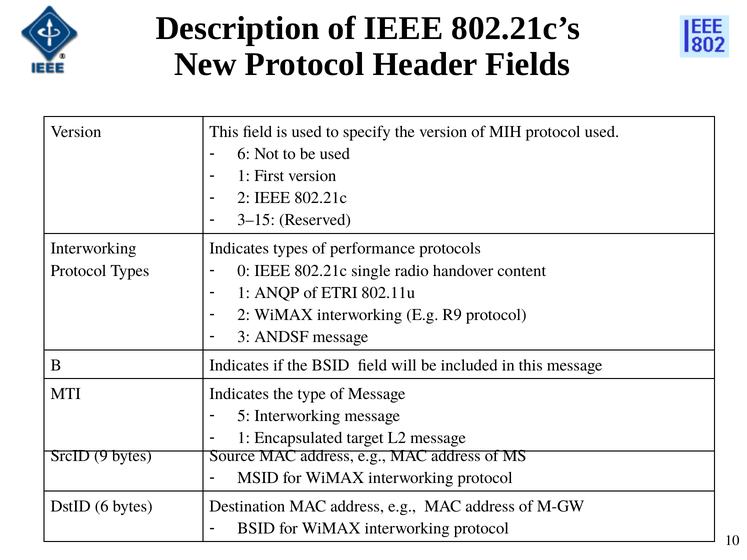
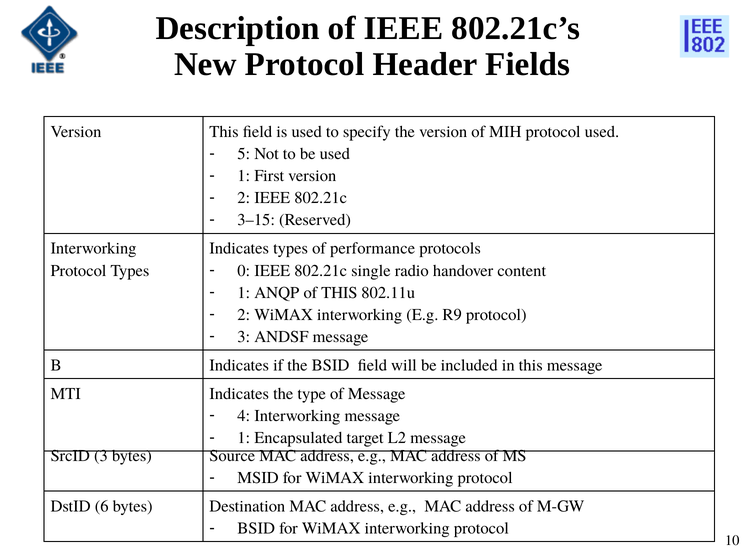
6 at (244, 154): 6 -> 5
of ETRI: ETRI -> THIS
5: 5 -> 4
SrcID 9: 9 -> 3
